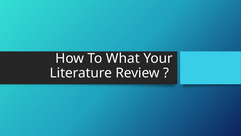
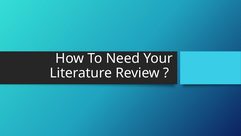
What: What -> Need
